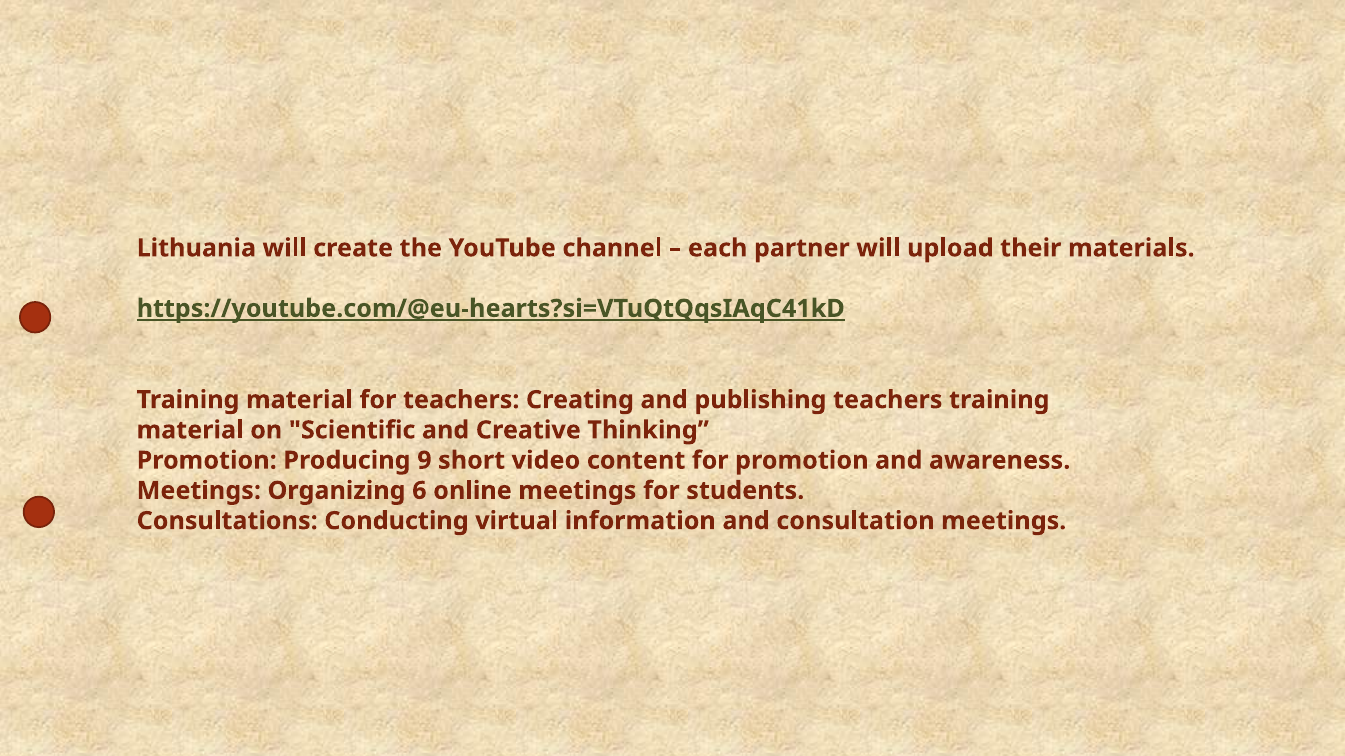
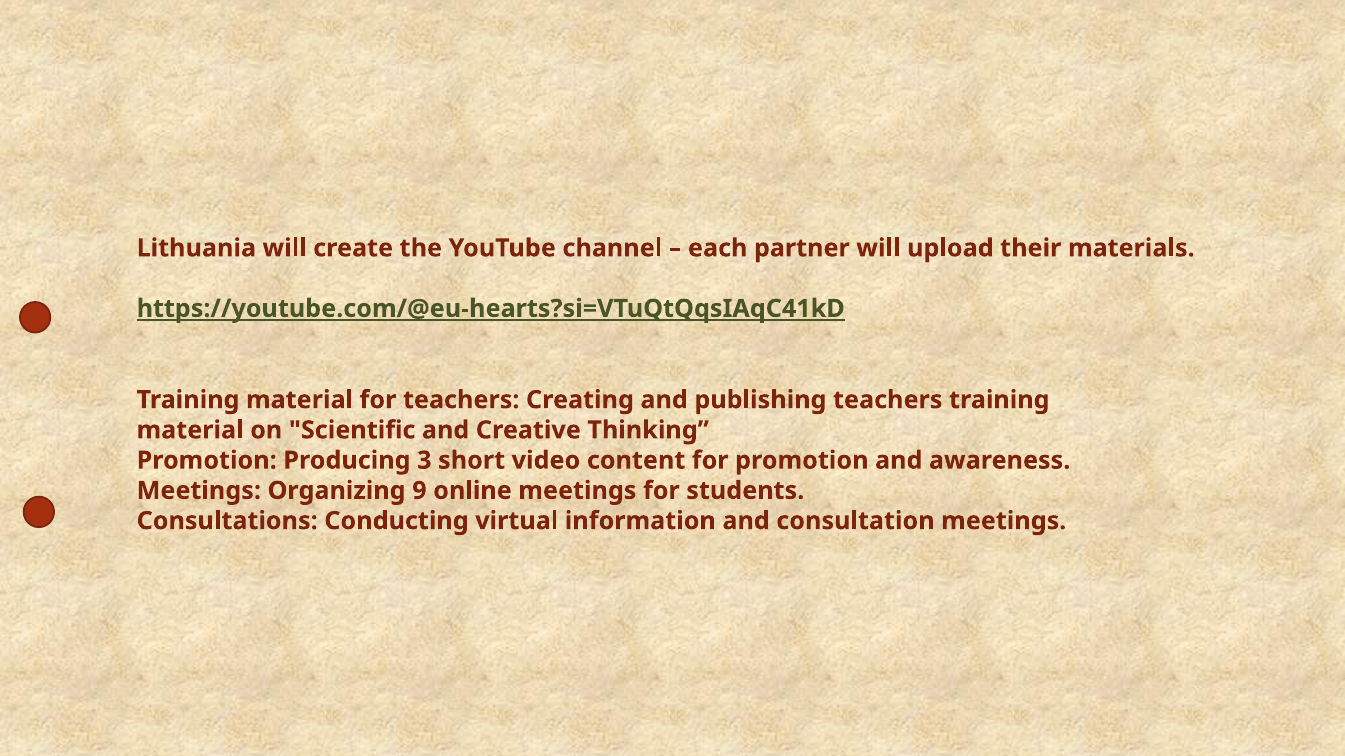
9: 9 -> 3
6: 6 -> 9
